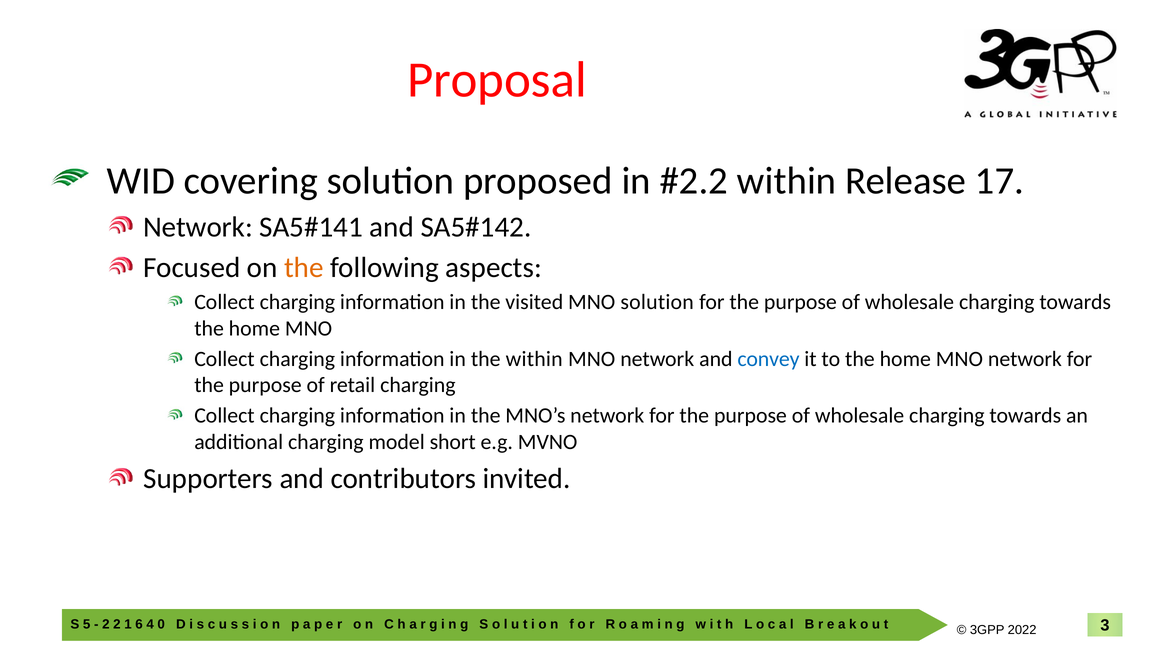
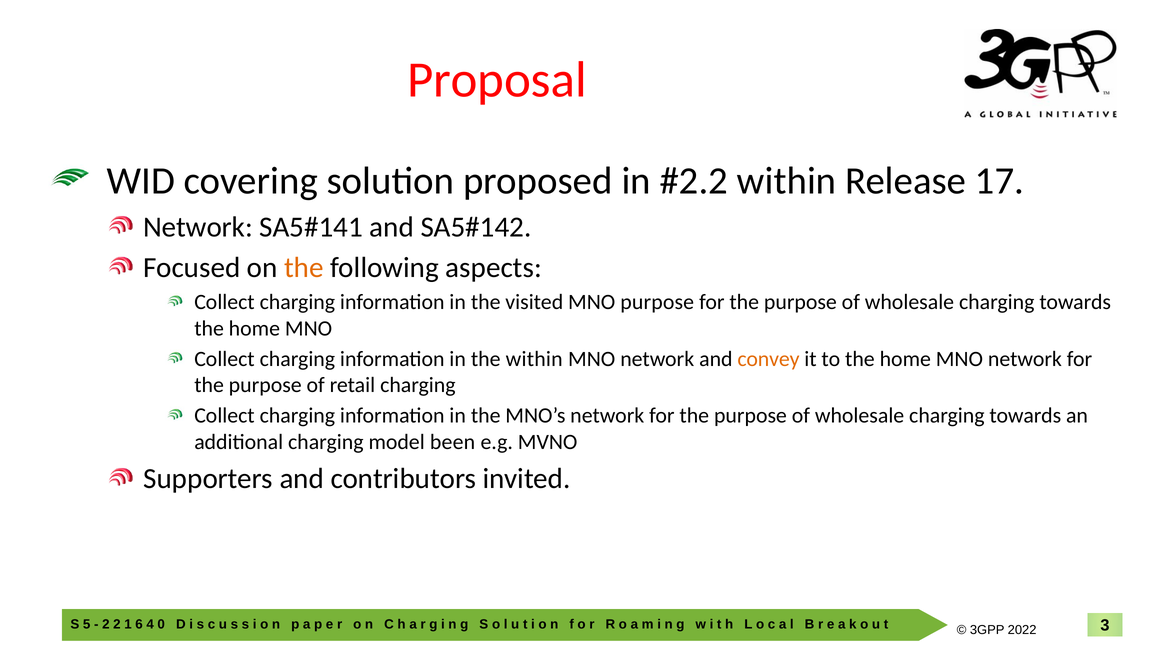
MNO solution: solution -> purpose
convey colour: blue -> orange
short: short -> been
